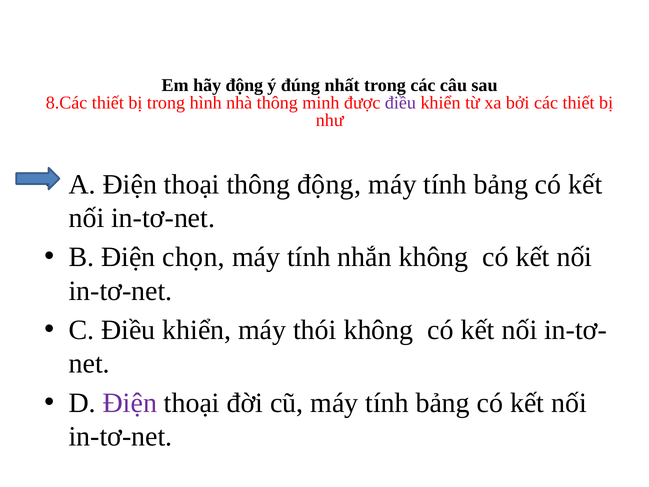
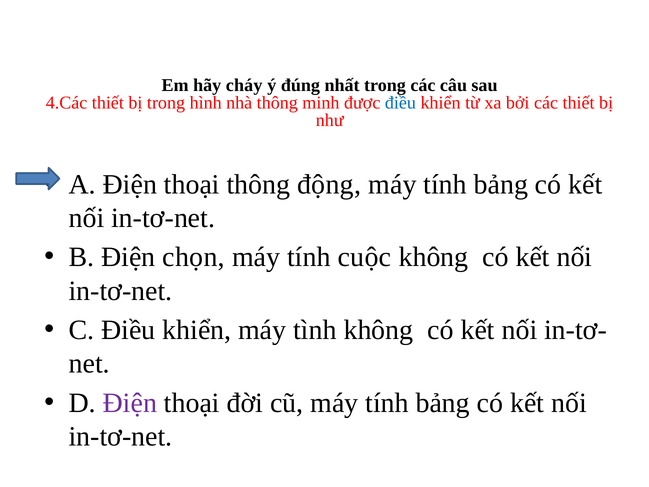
hãy động: động -> cháy
8.Các: 8.Các -> 4.Các
điều at (400, 103) colour: purple -> blue
nhắn: nhắn -> cuộc
thói: thói -> tình
